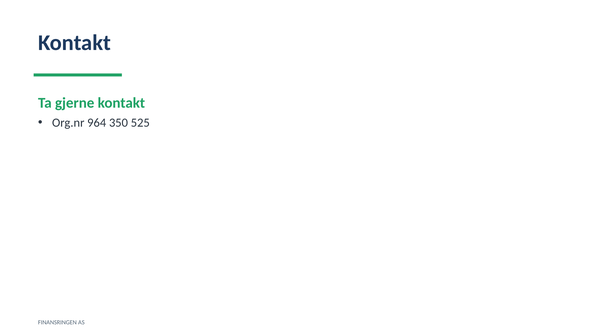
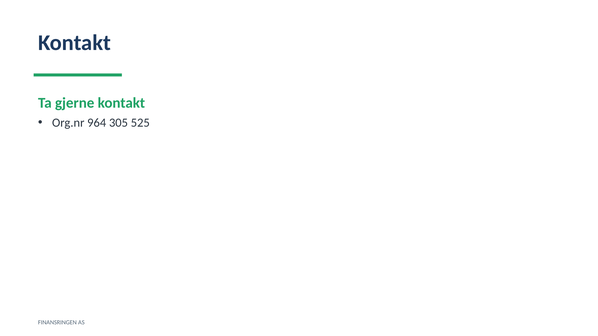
350: 350 -> 305
